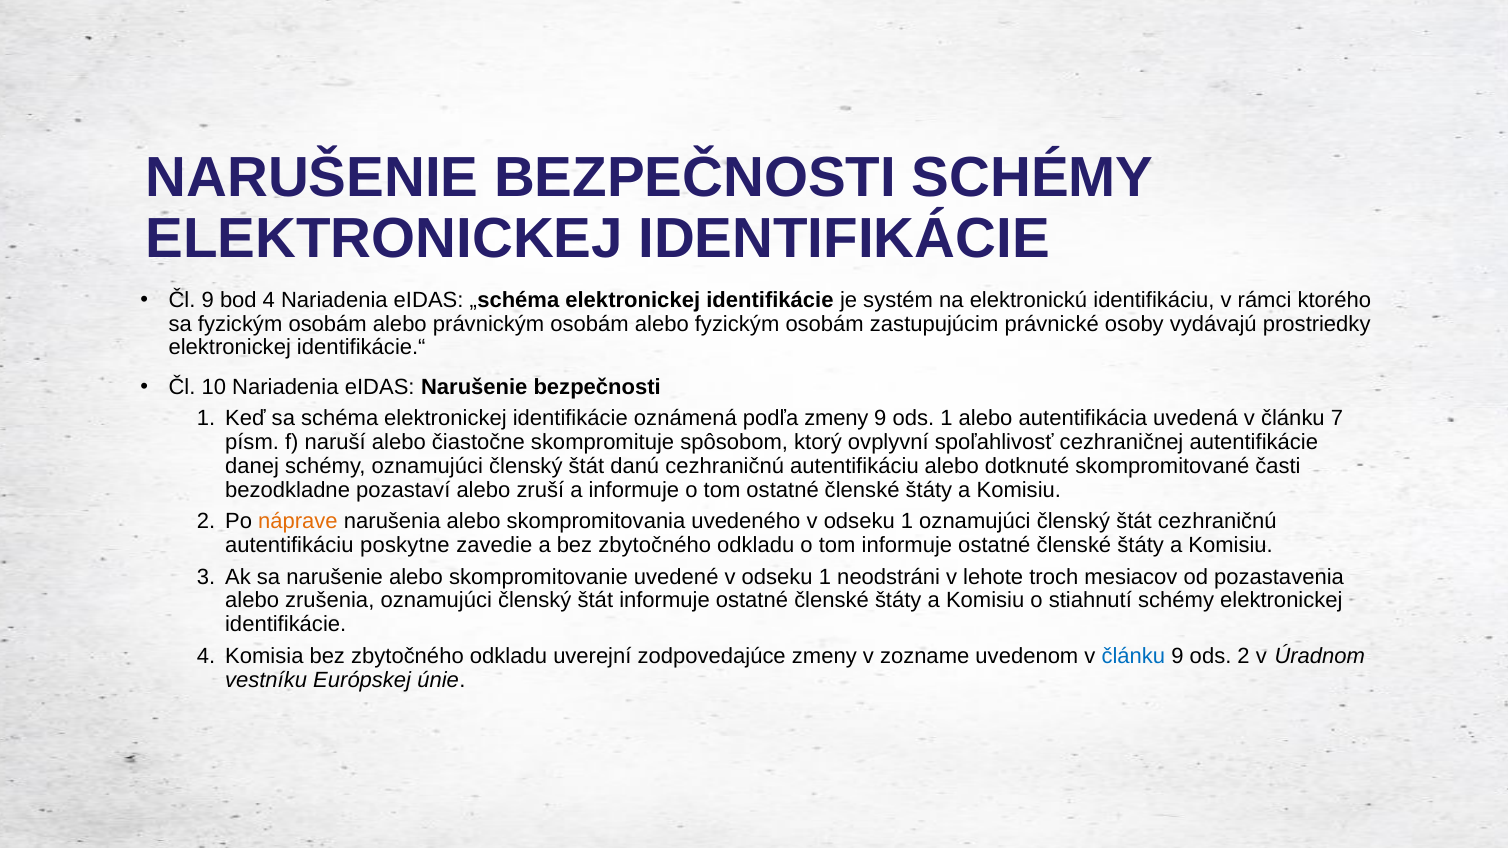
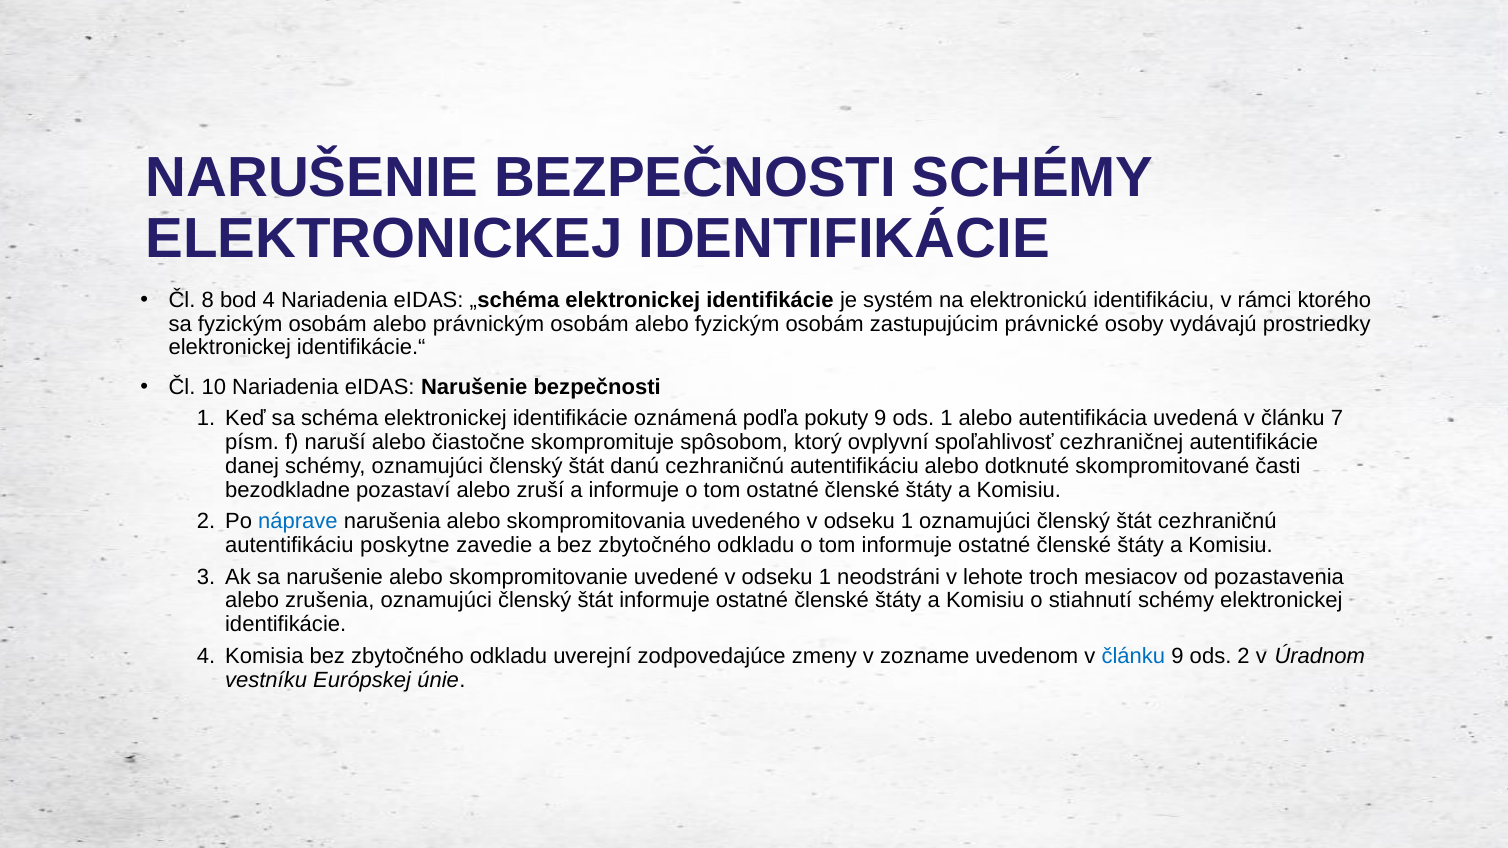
Čl 9: 9 -> 8
podľa zmeny: zmeny -> pokuty
náprave colour: orange -> blue
